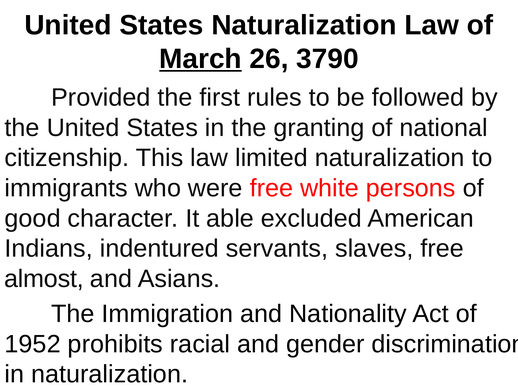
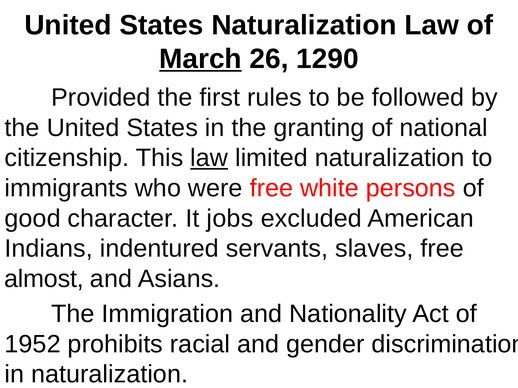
3790: 3790 -> 1290
law at (209, 158) underline: none -> present
able: able -> jobs
